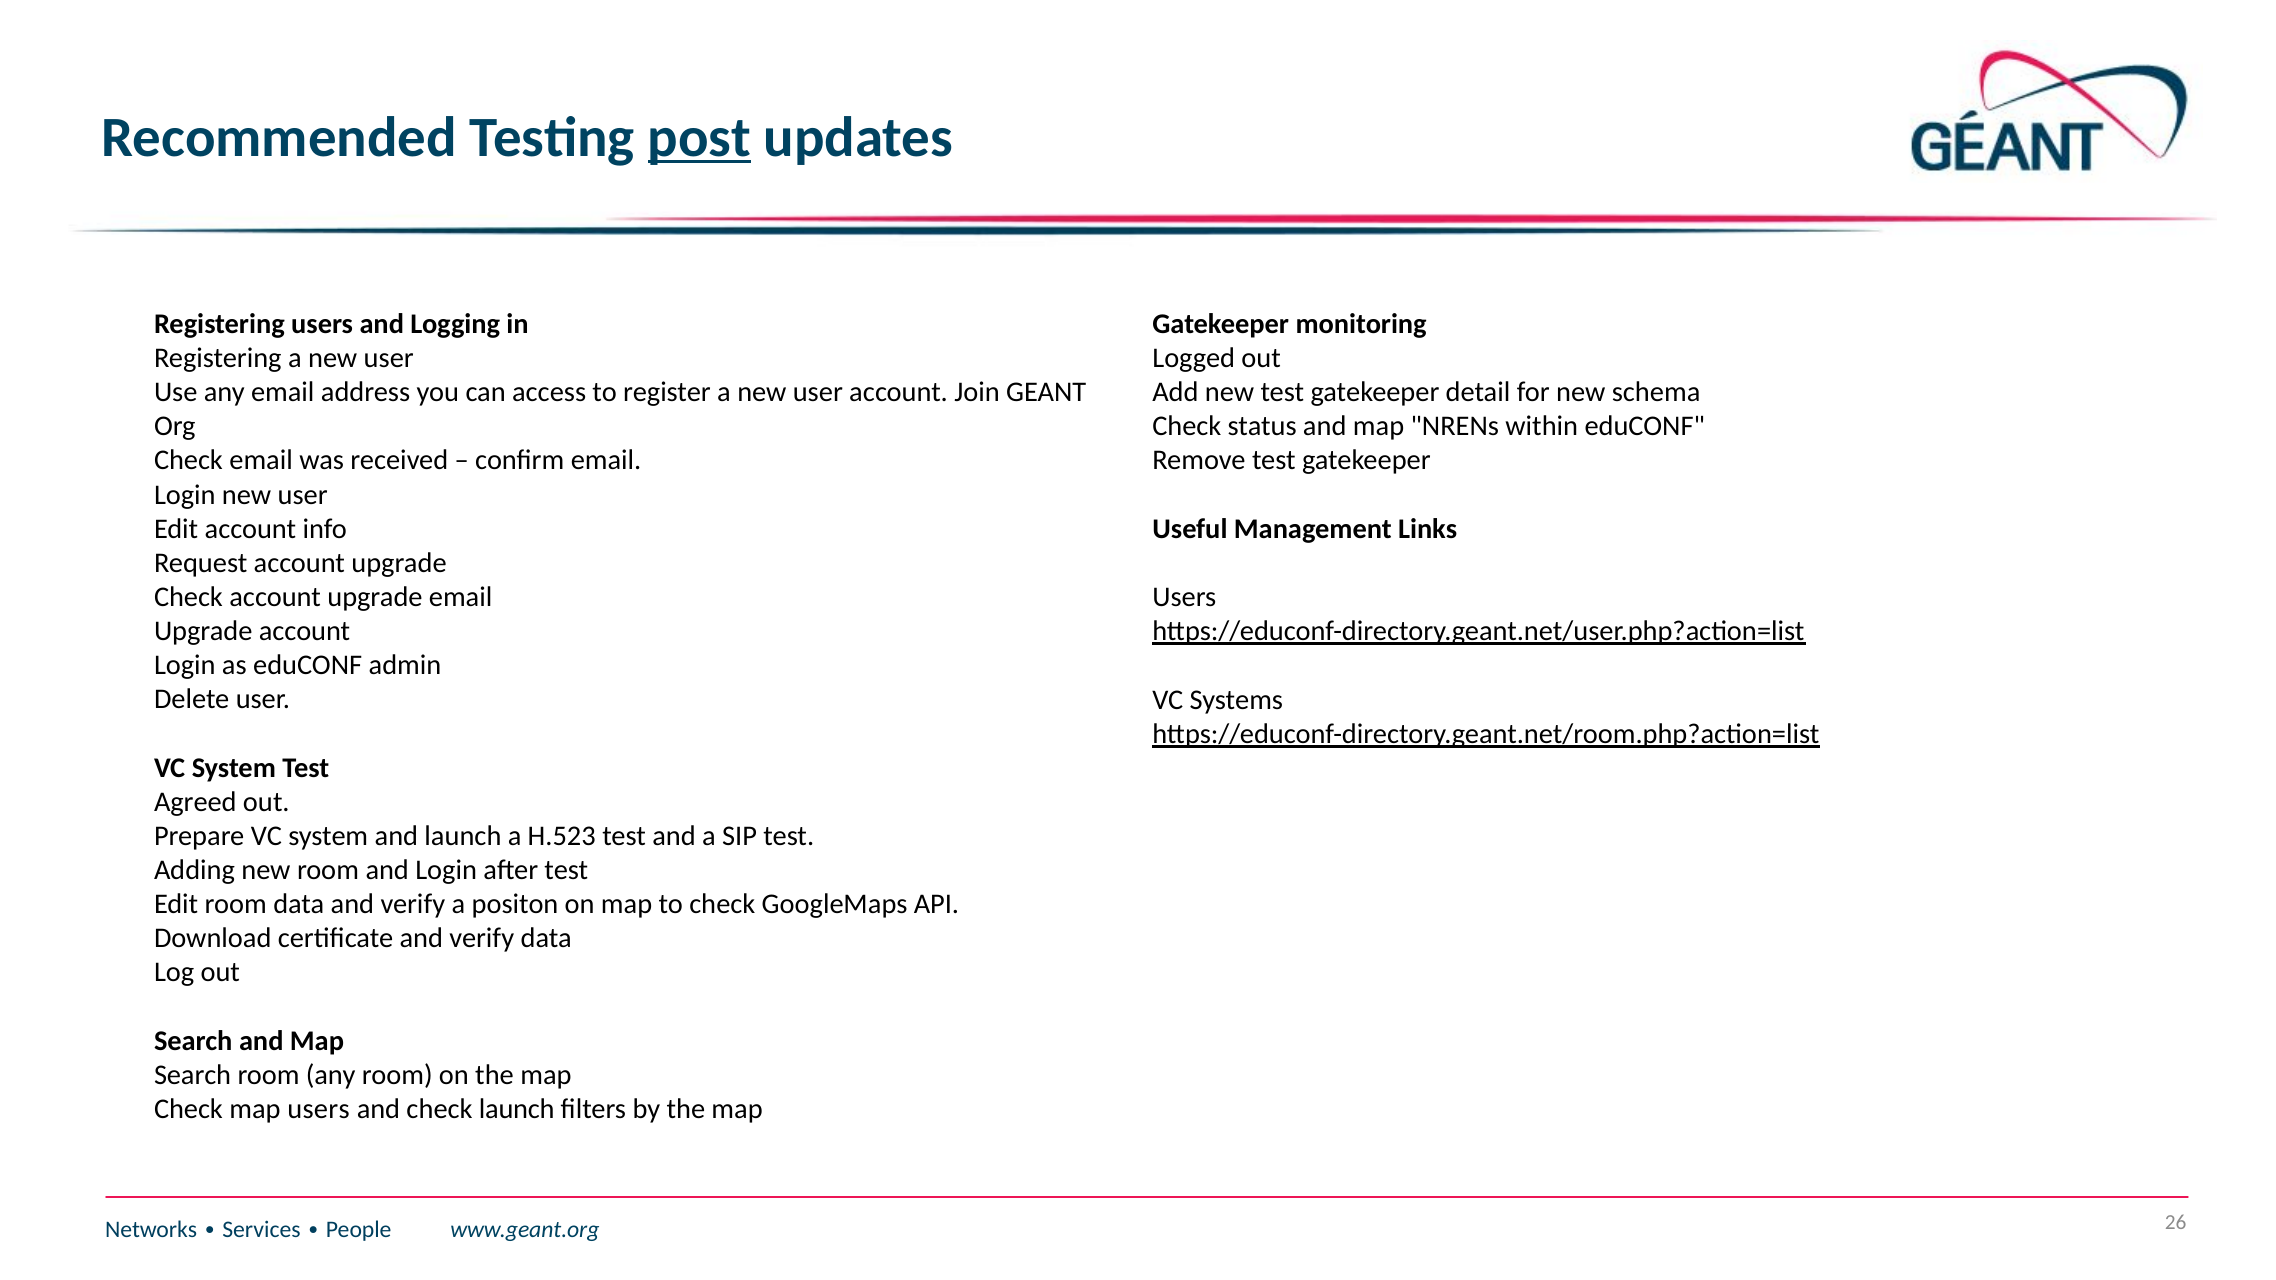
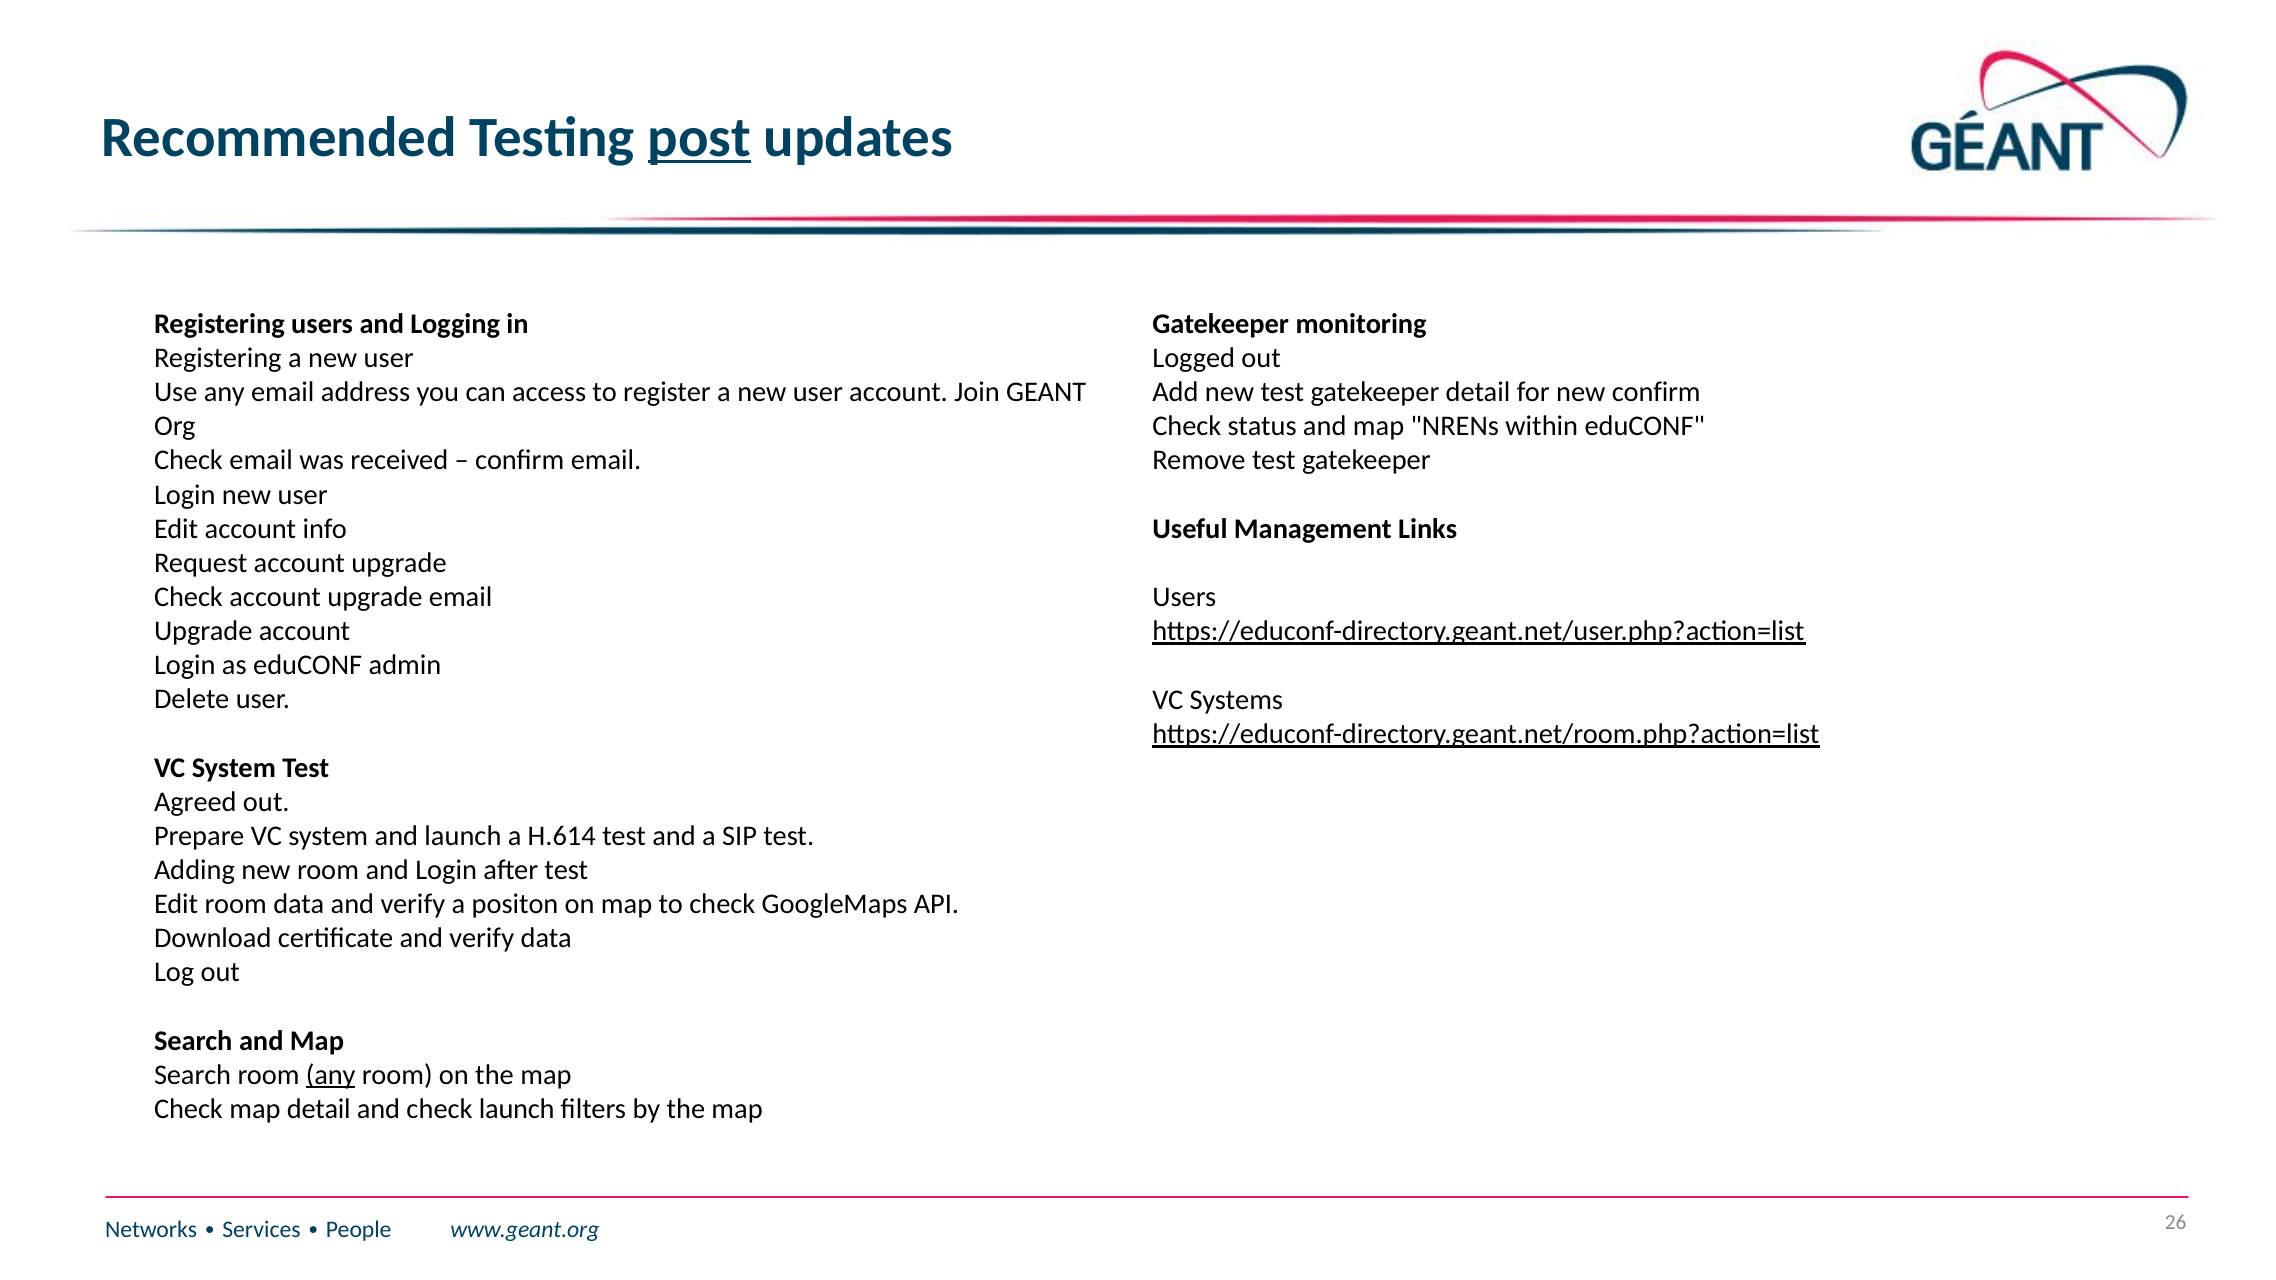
new schema: schema -> confirm
H.523: H.523 -> H.614
any at (331, 1075) underline: none -> present
map users: users -> detail
